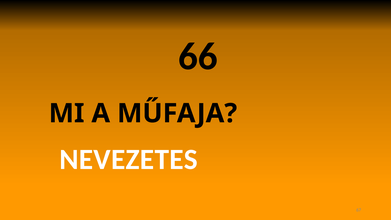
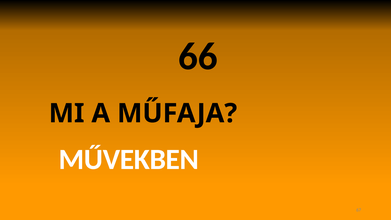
NEVEZETES: NEVEZETES -> MŰVEKBEN
